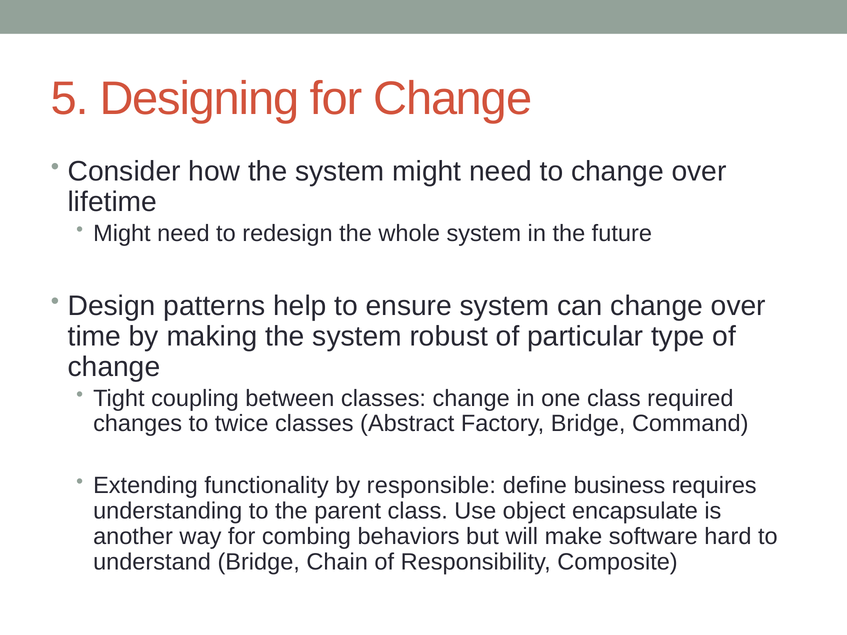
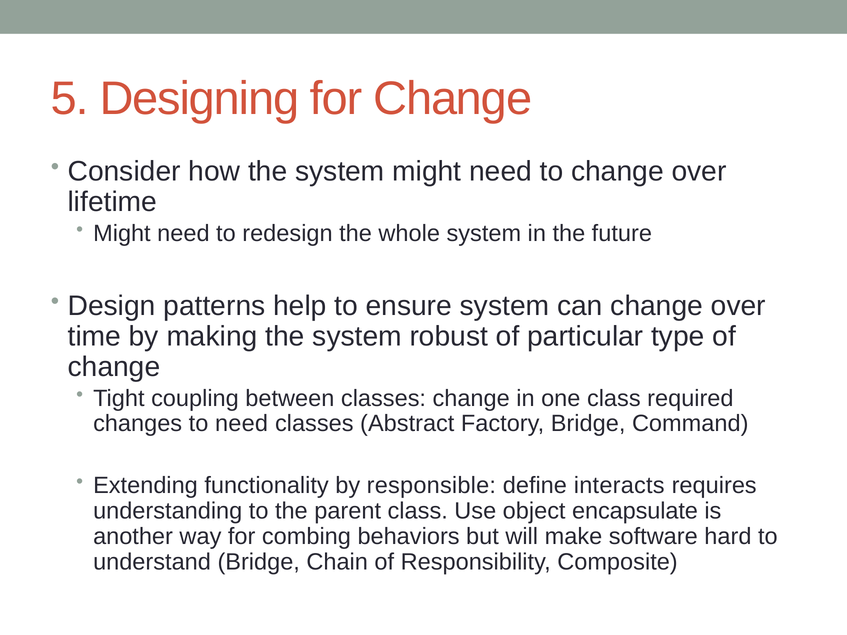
to twice: twice -> need
business: business -> interacts
